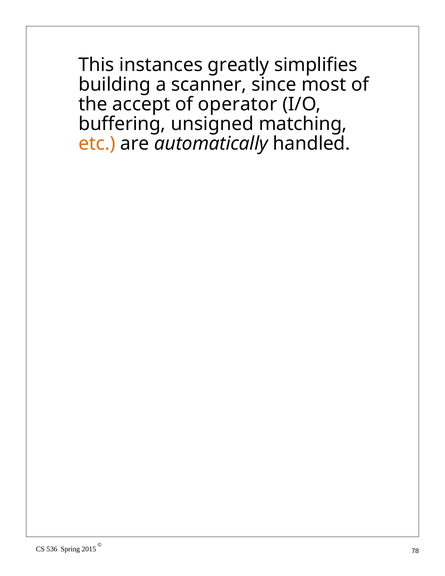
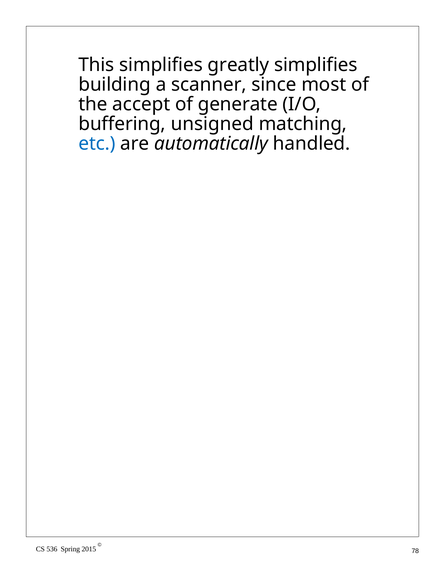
This instances: instances -> simplifies
operator: operator -> generate
etc colour: orange -> blue
